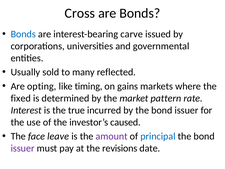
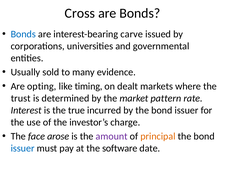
reflected: reflected -> evidence
gains: gains -> dealt
fixed: fixed -> trust
caused: caused -> charge
leave: leave -> arose
principal colour: blue -> orange
issuer at (23, 148) colour: purple -> blue
revisions: revisions -> software
